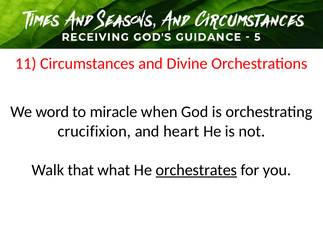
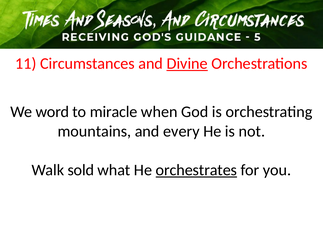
Divine underline: none -> present
crucifixion: crucifixion -> mountains
heart: heart -> every
that: that -> sold
